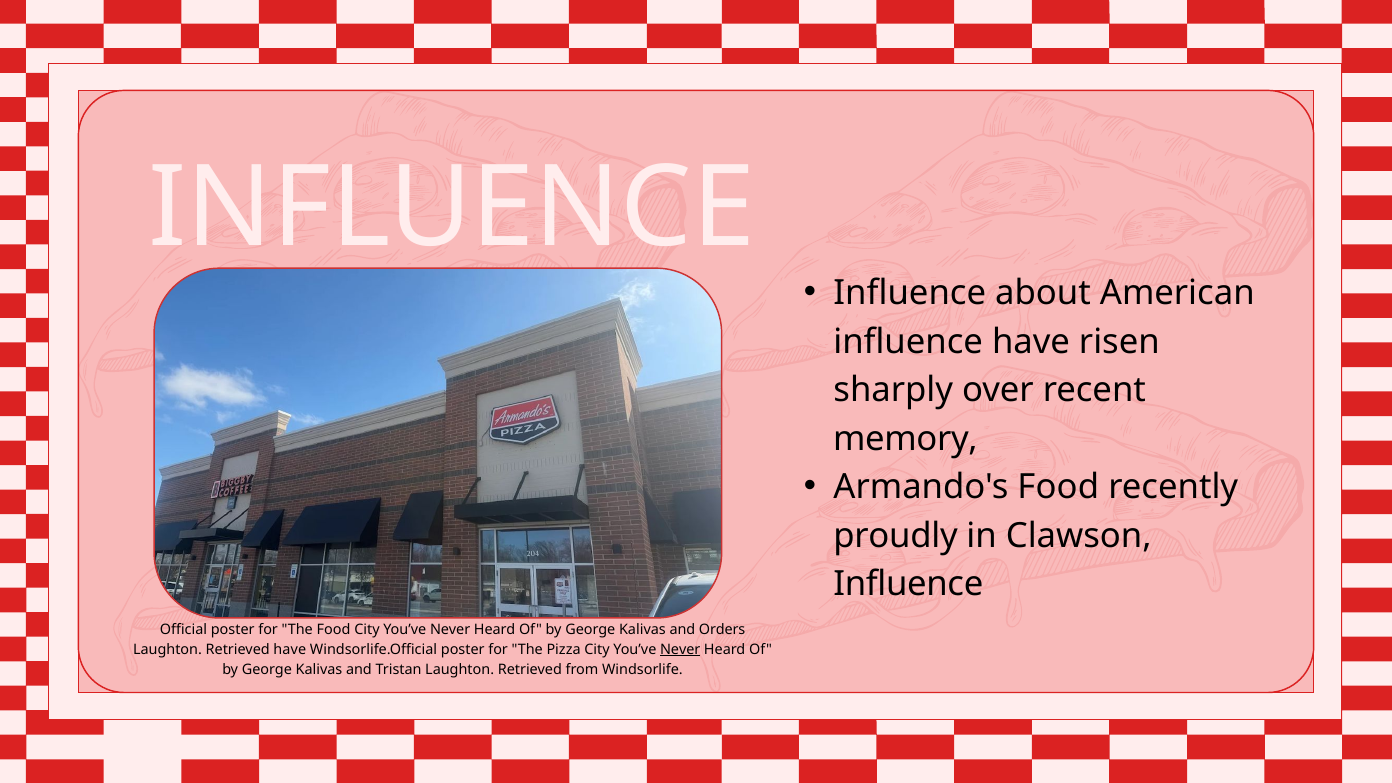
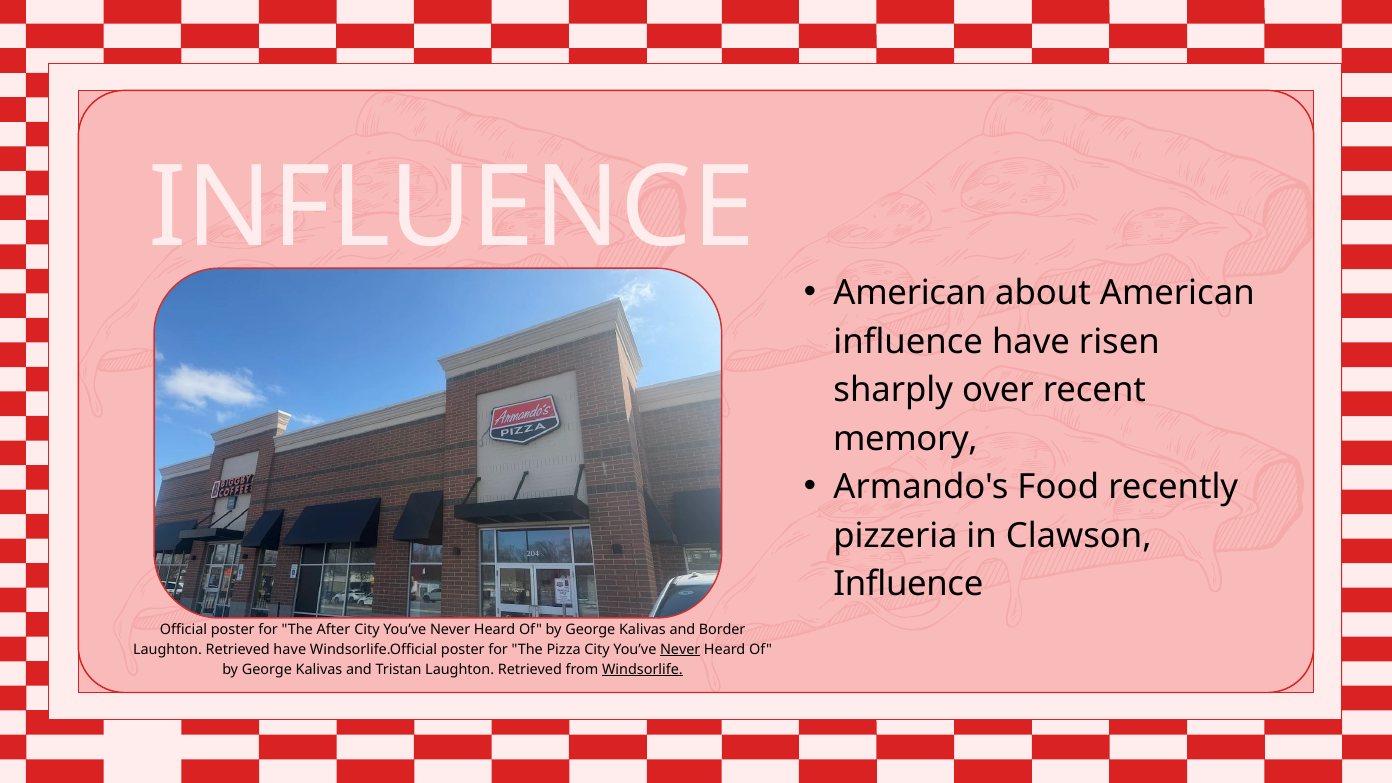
Influence at (910, 293): Influence -> American
proudly: proudly -> pizzeria
The Food: Food -> After
Orders: Orders -> Border
Windsorlife underline: none -> present
